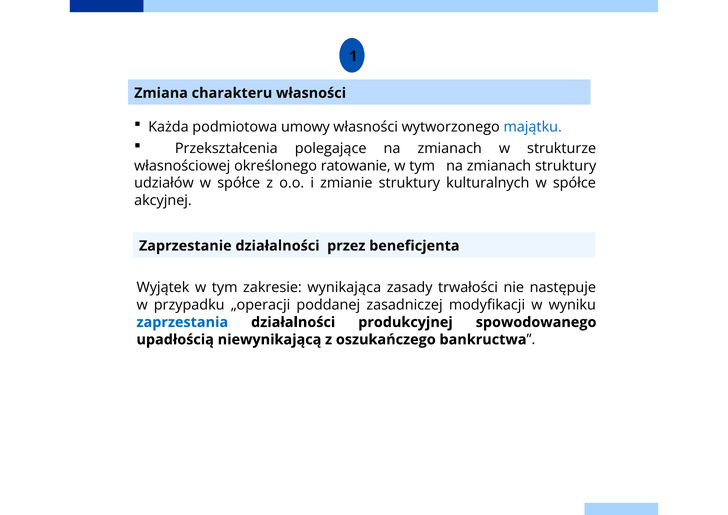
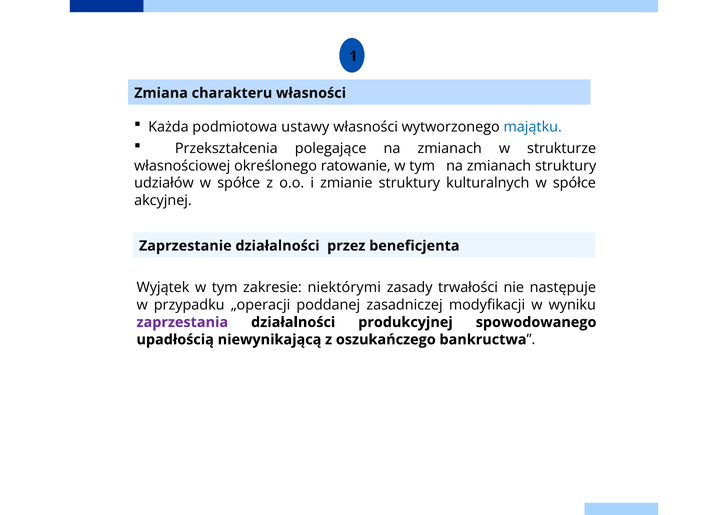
umowy: umowy -> ustawy
wynikająca: wynikająca -> niektórymi
zaprzestania colour: blue -> purple
